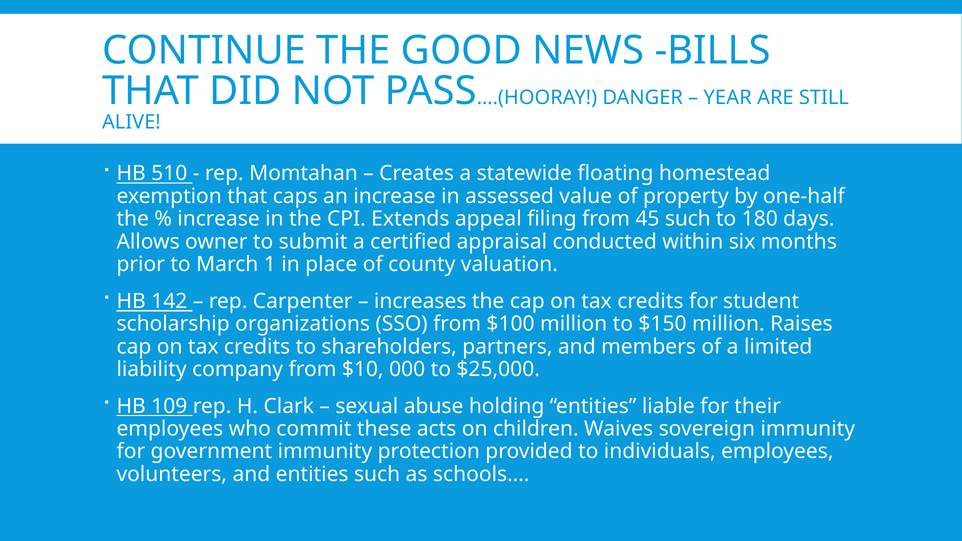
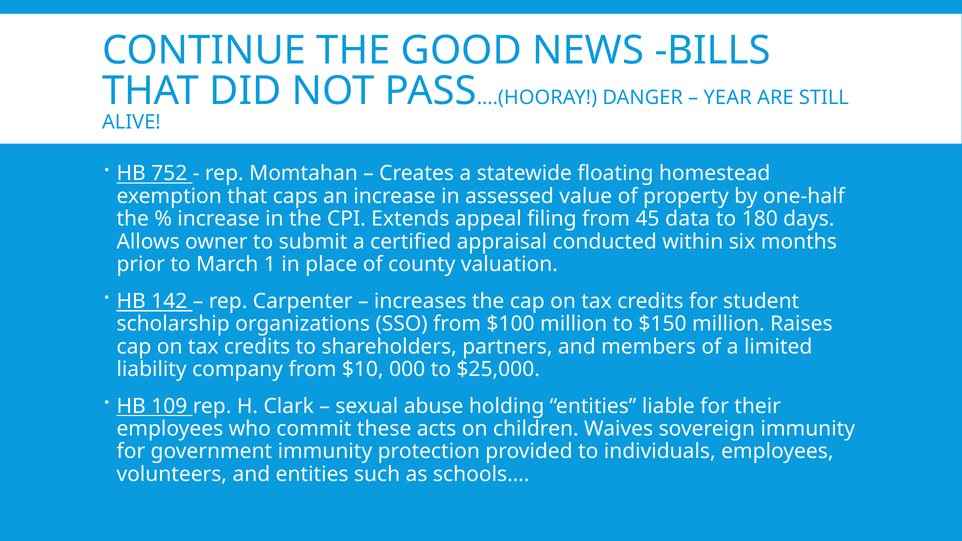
510: 510 -> 752
45 such: such -> data
